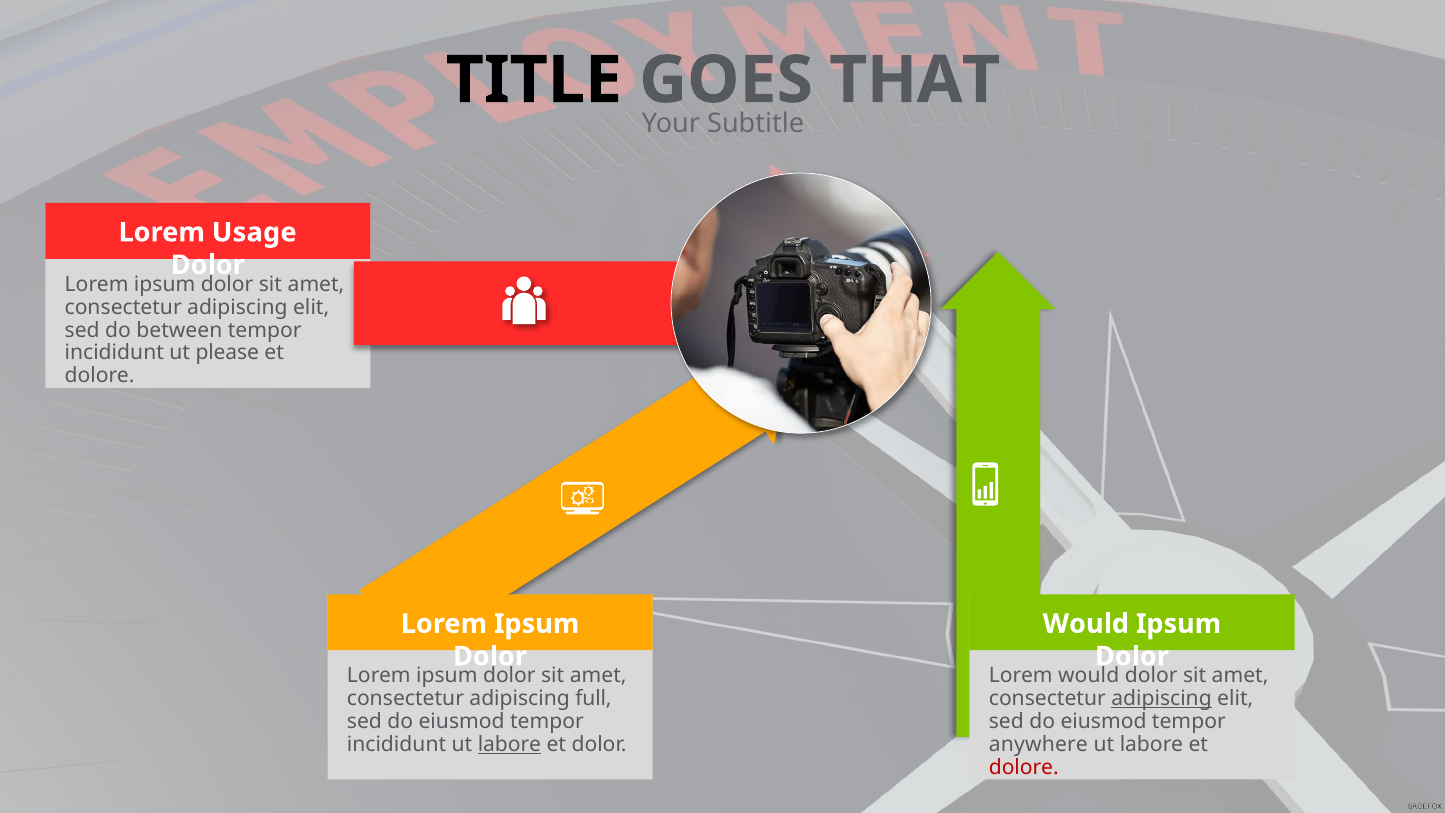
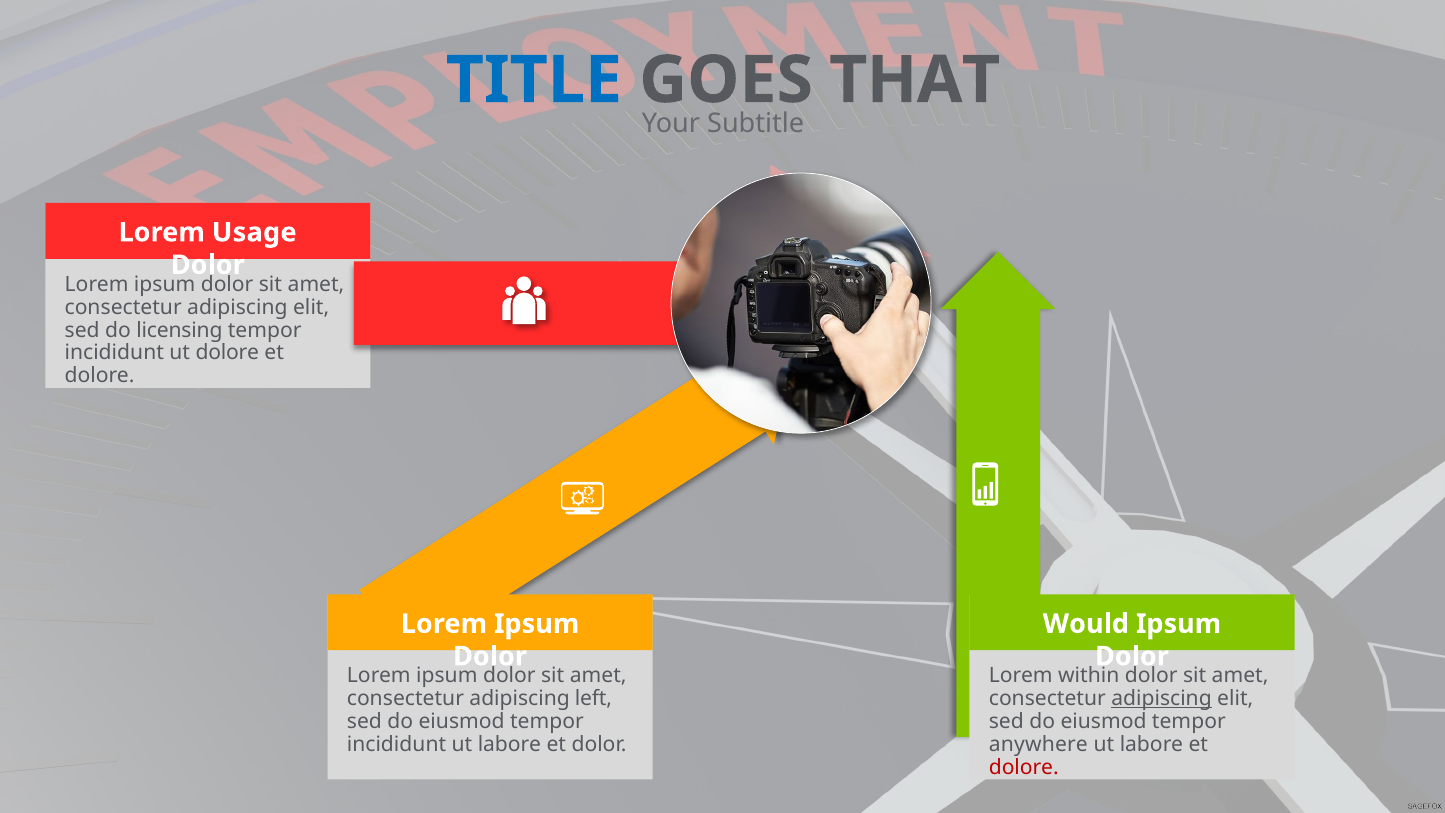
TITLE colour: black -> blue
between: between -> licensing
ut please: please -> dolore
Lorem would: would -> within
full: full -> left
labore at (509, 744) underline: present -> none
